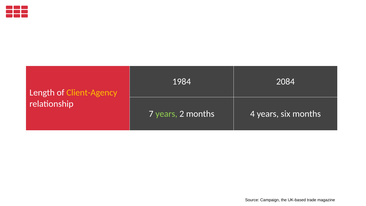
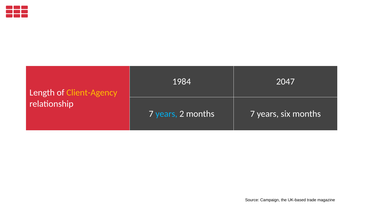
2084: 2084 -> 2047
years at (166, 114) colour: light green -> light blue
months 4: 4 -> 7
